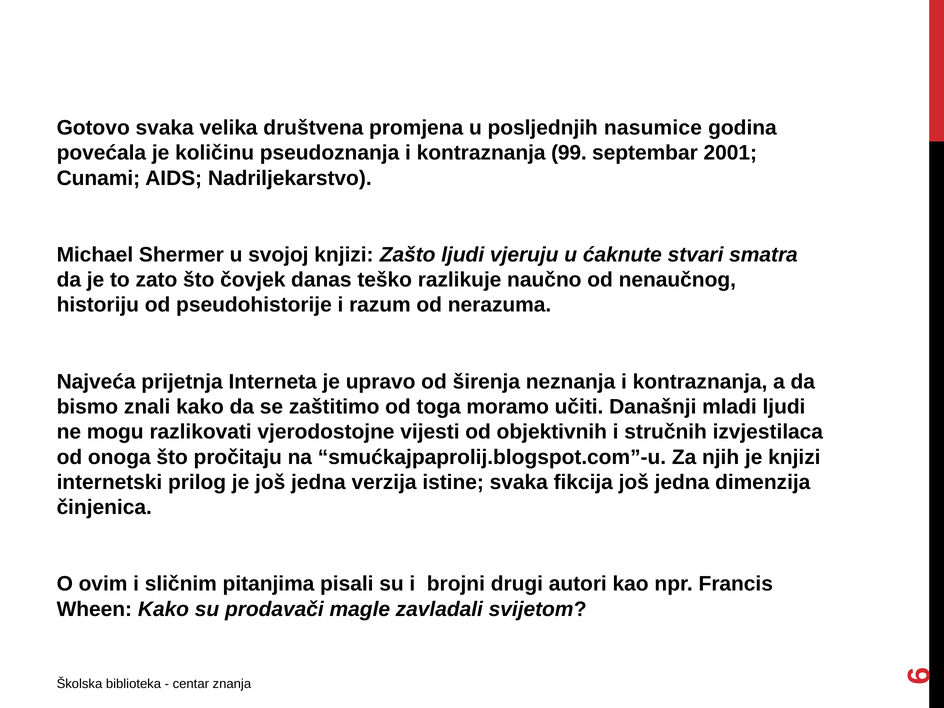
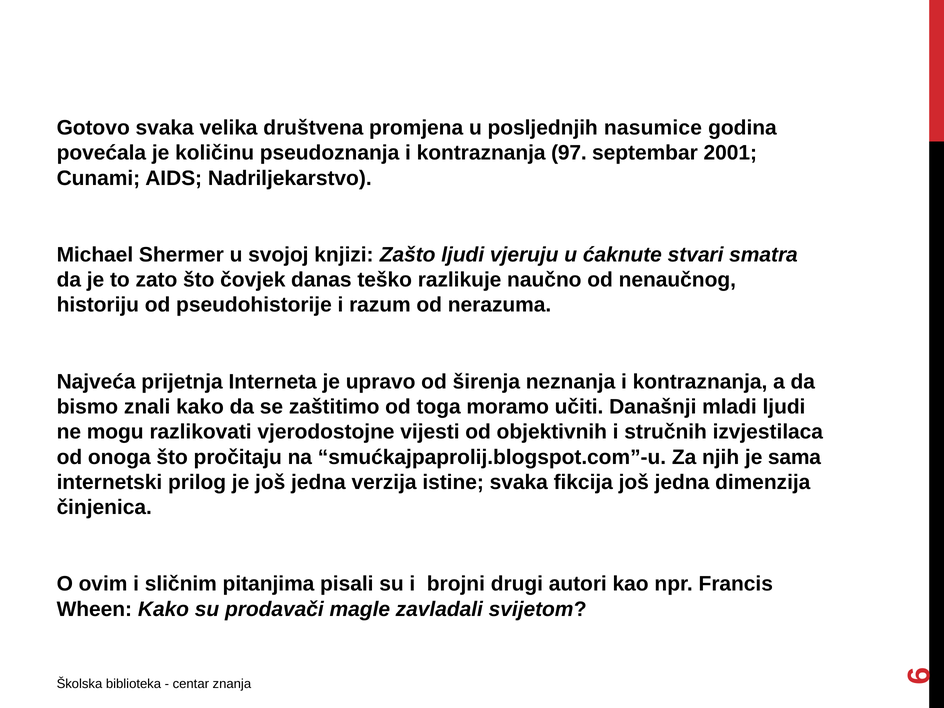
99: 99 -> 97
je knjizi: knjizi -> sama
